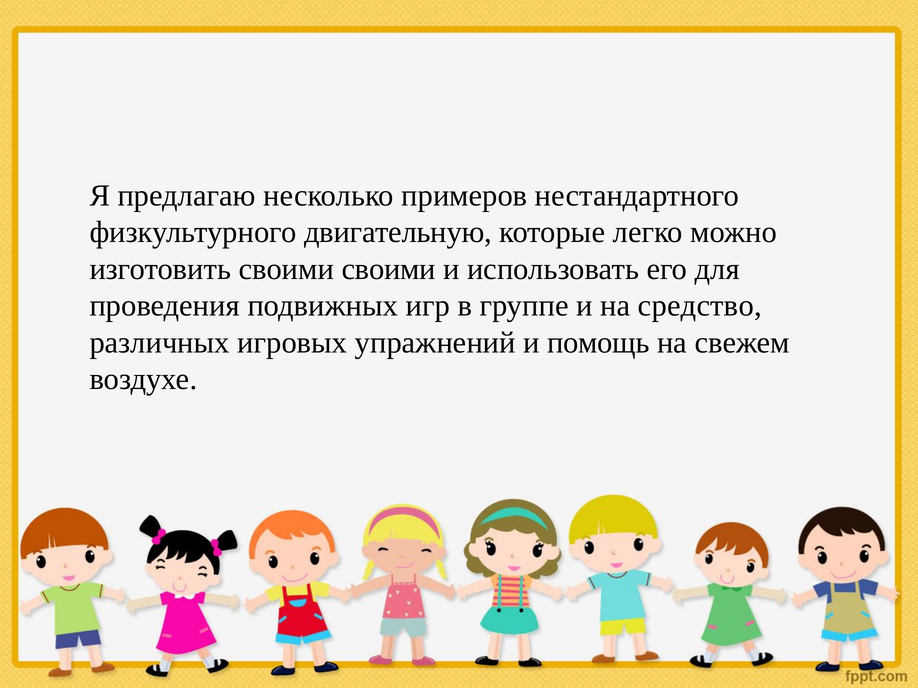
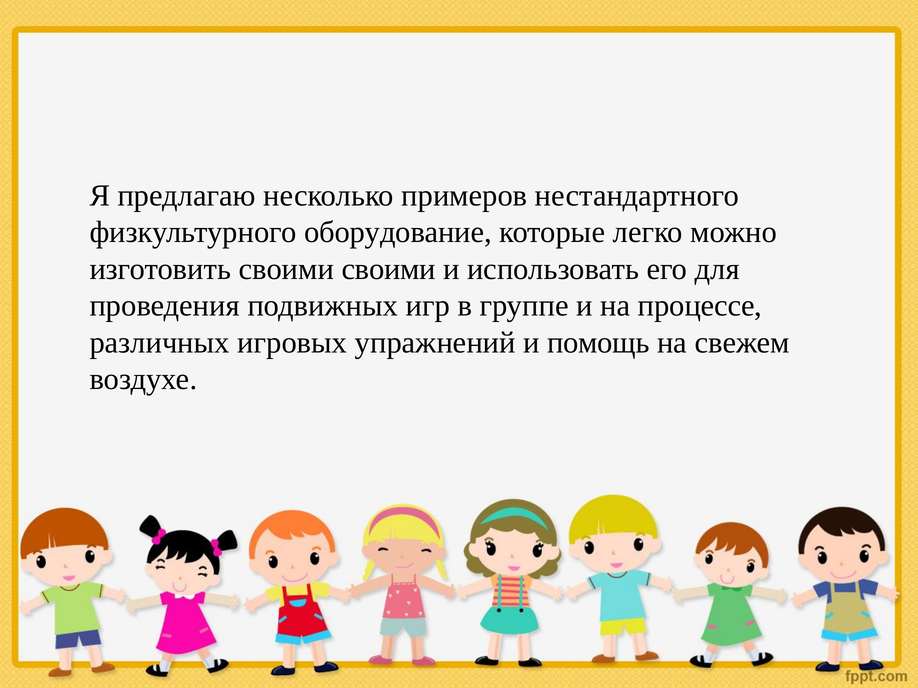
двигательную: двигательную -> оборудование
средство: средство -> процессе
